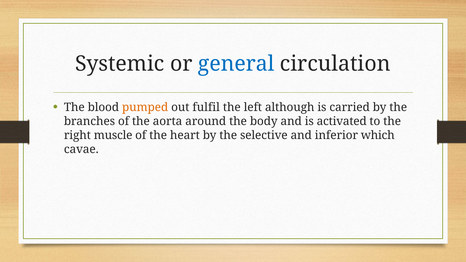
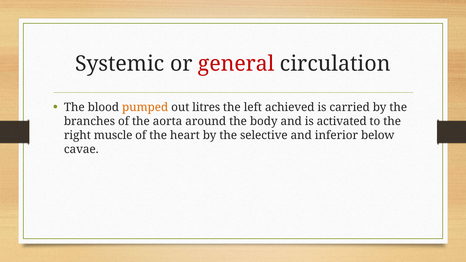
general colour: blue -> red
fulfil: fulfil -> litres
although: although -> achieved
which: which -> below
